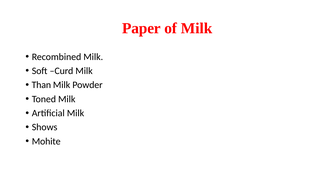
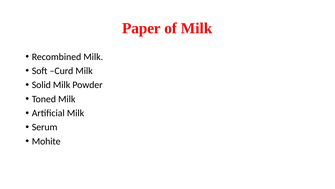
Than: Than -> Solid
Shows: Shows -> Serum
